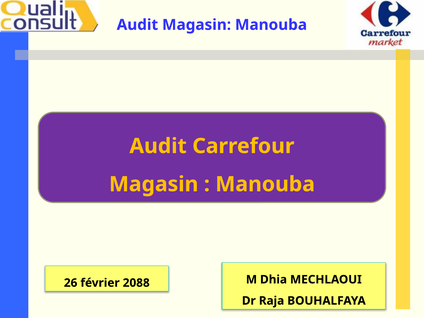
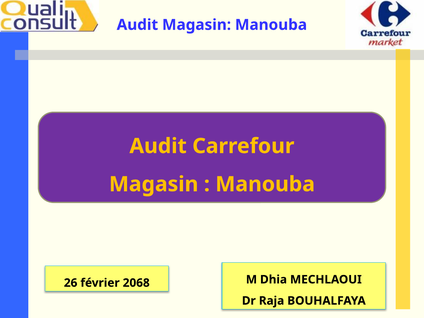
2088: 2088 -> 2068
